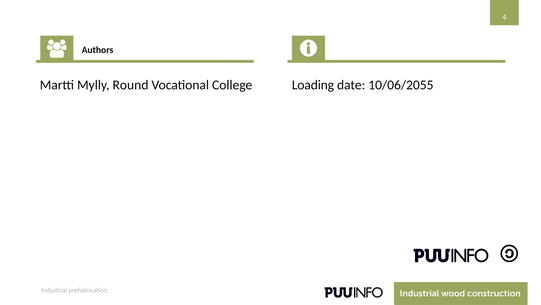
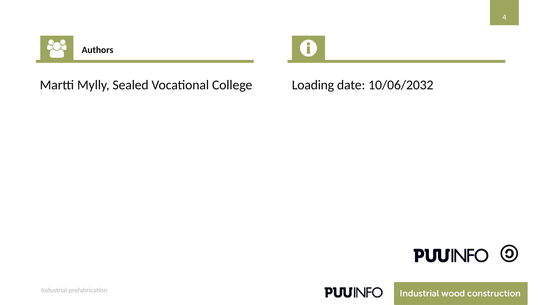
Round: Round -> Sealed
10/06/2055: 10/06/2055 -> 10/06/2032
